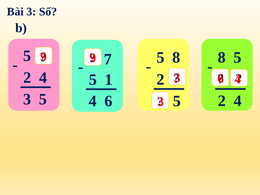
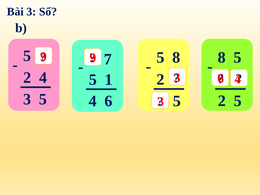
4 at (238, 101): 4 -> 5
